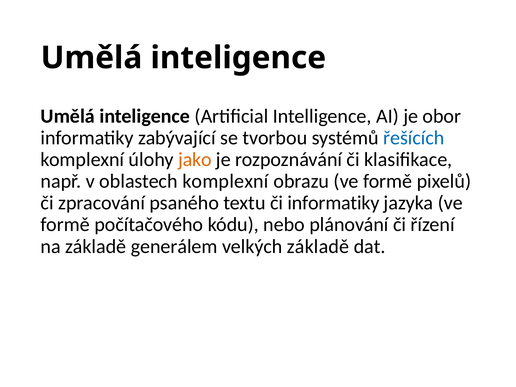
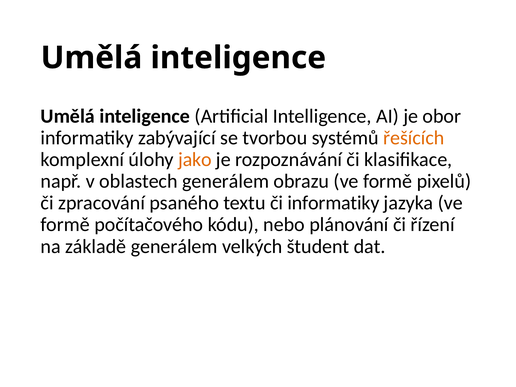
řešících colour: blue -> orange
oblastech komplexní: komplexní -> generálem
velkých základě: základě -> študent
